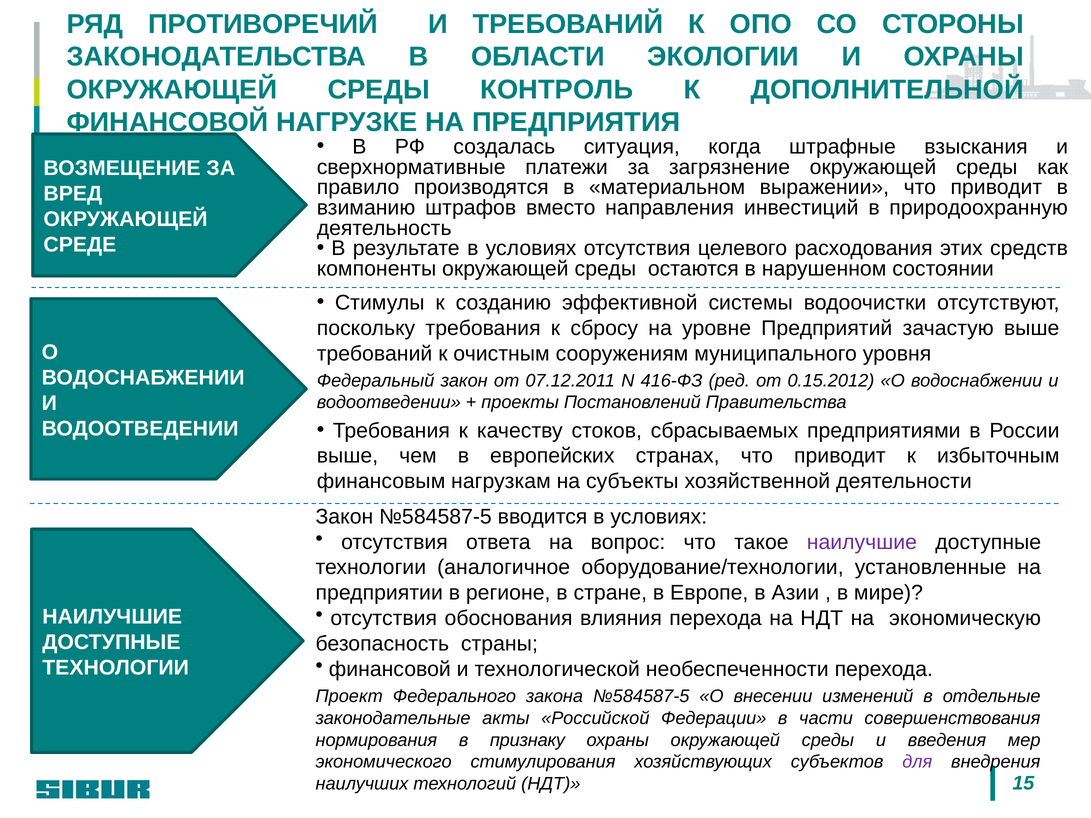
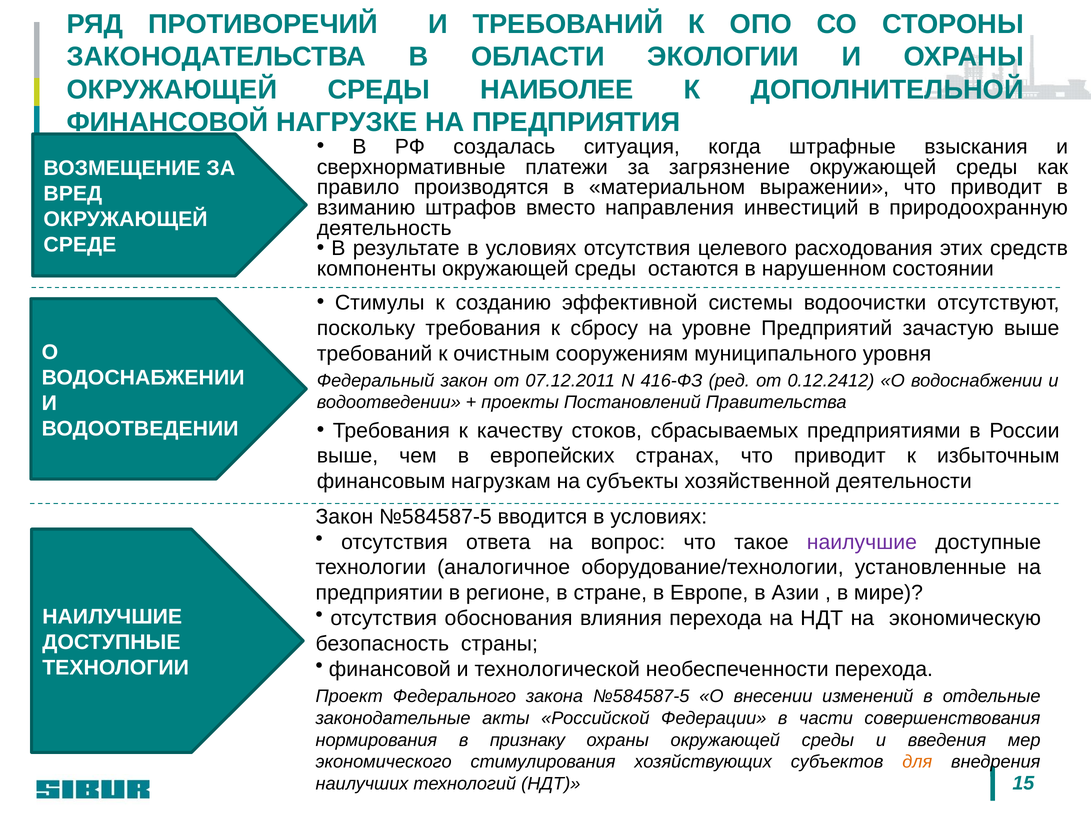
КОНТРОЛЬ: КОНТРОЛЬ -> НАИБОЛЕЕ
0.15.2012: 0.15.2012 -> 0.12.2412
для colour: purple -> orange
